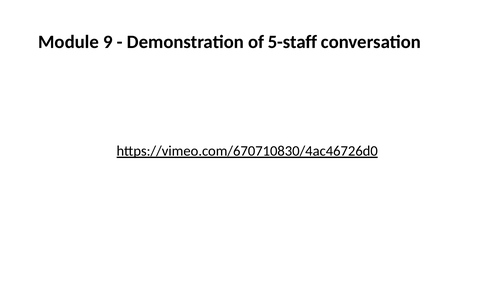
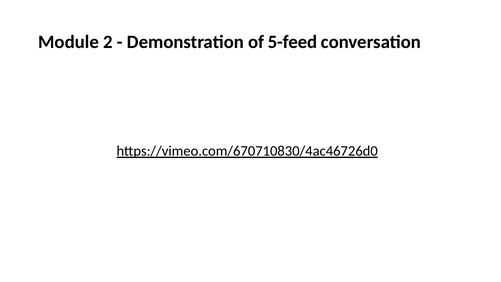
9: 9 -> 2
5-staff: 5-staff -> 5-feed
